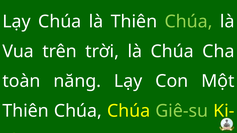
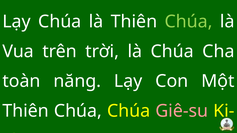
Giê-su colour: light green -> pink
